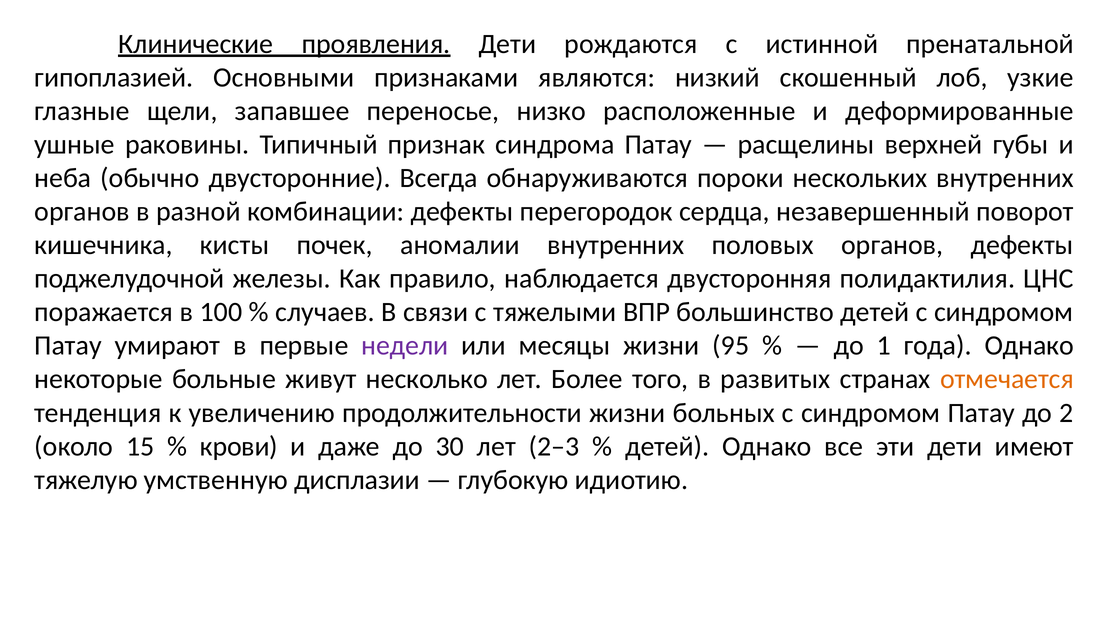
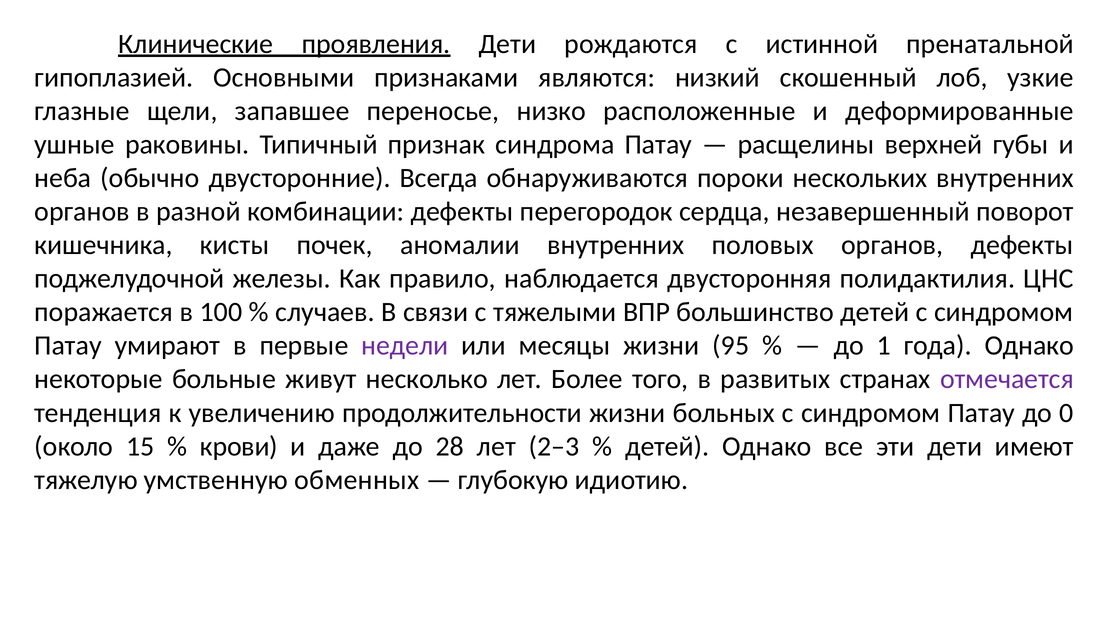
отмечается colour: orange -> purple
2: 2 -> 0
30: 30 -> 28
дисплазии: дисплазии -> обменных
